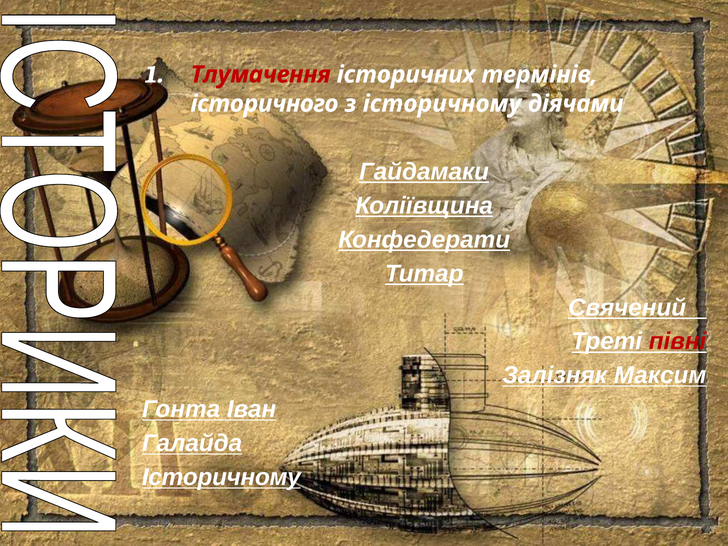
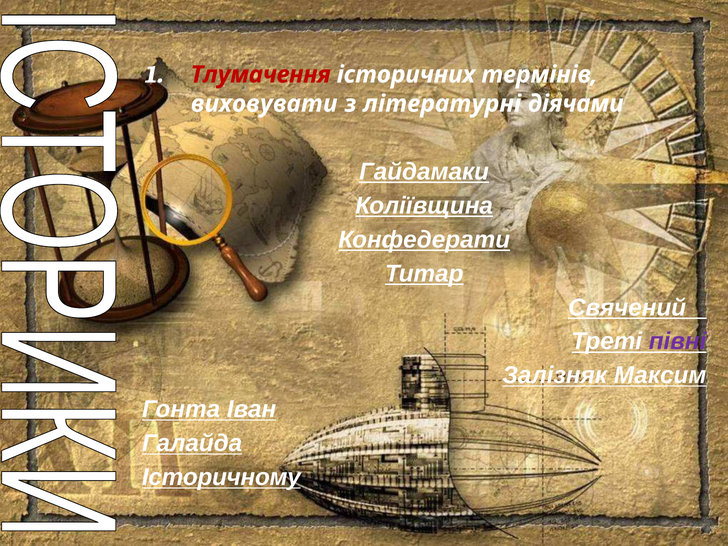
історичного: історичного -> виховувати
з історичному: історичному -> літературні
півні colour: red -> purple
